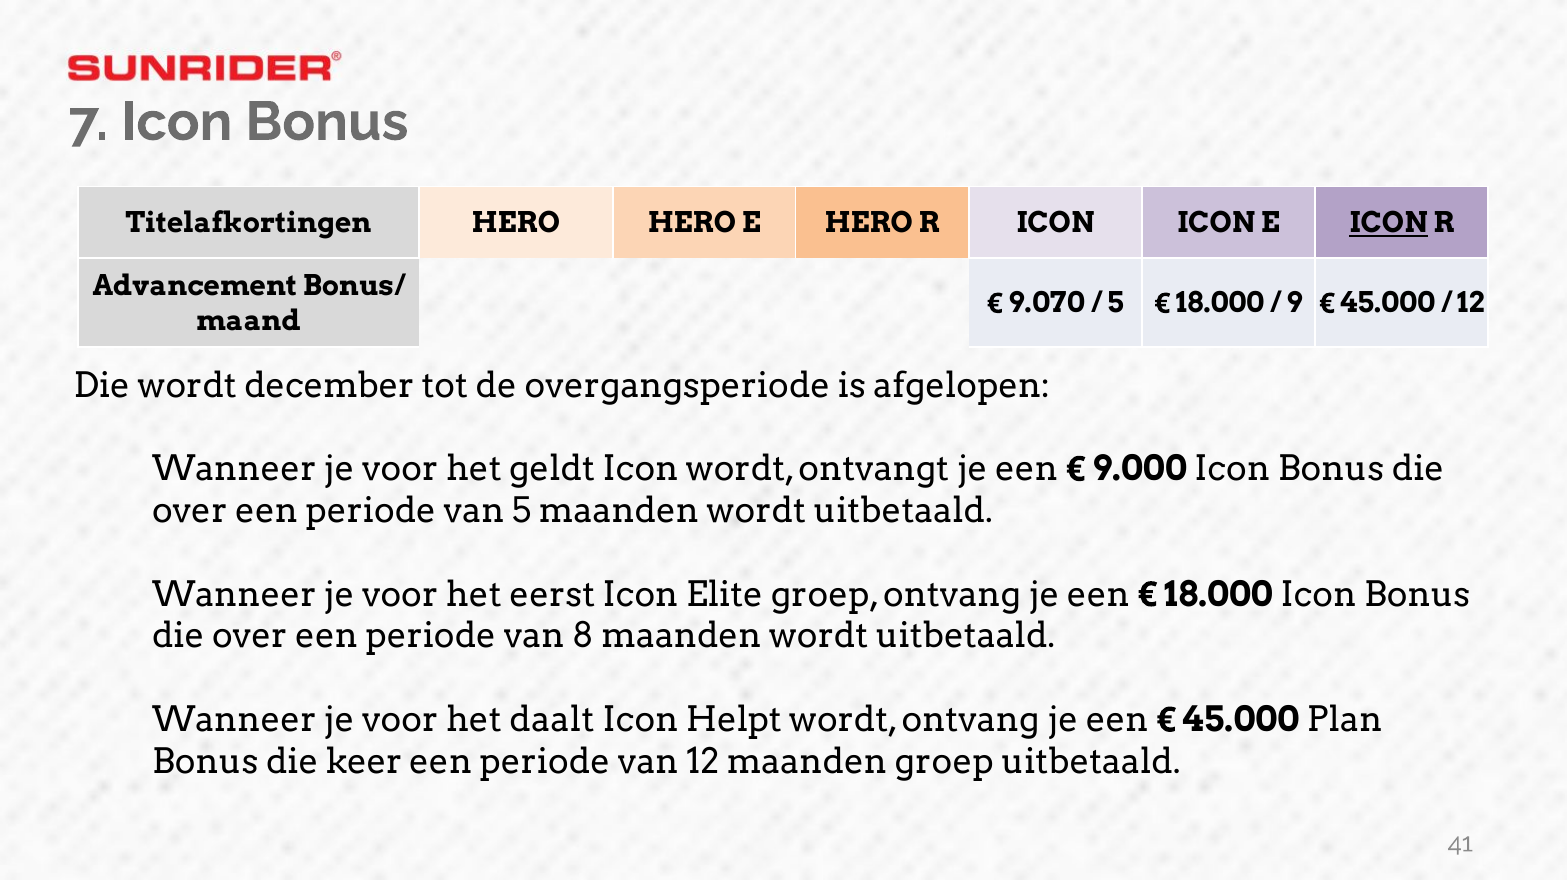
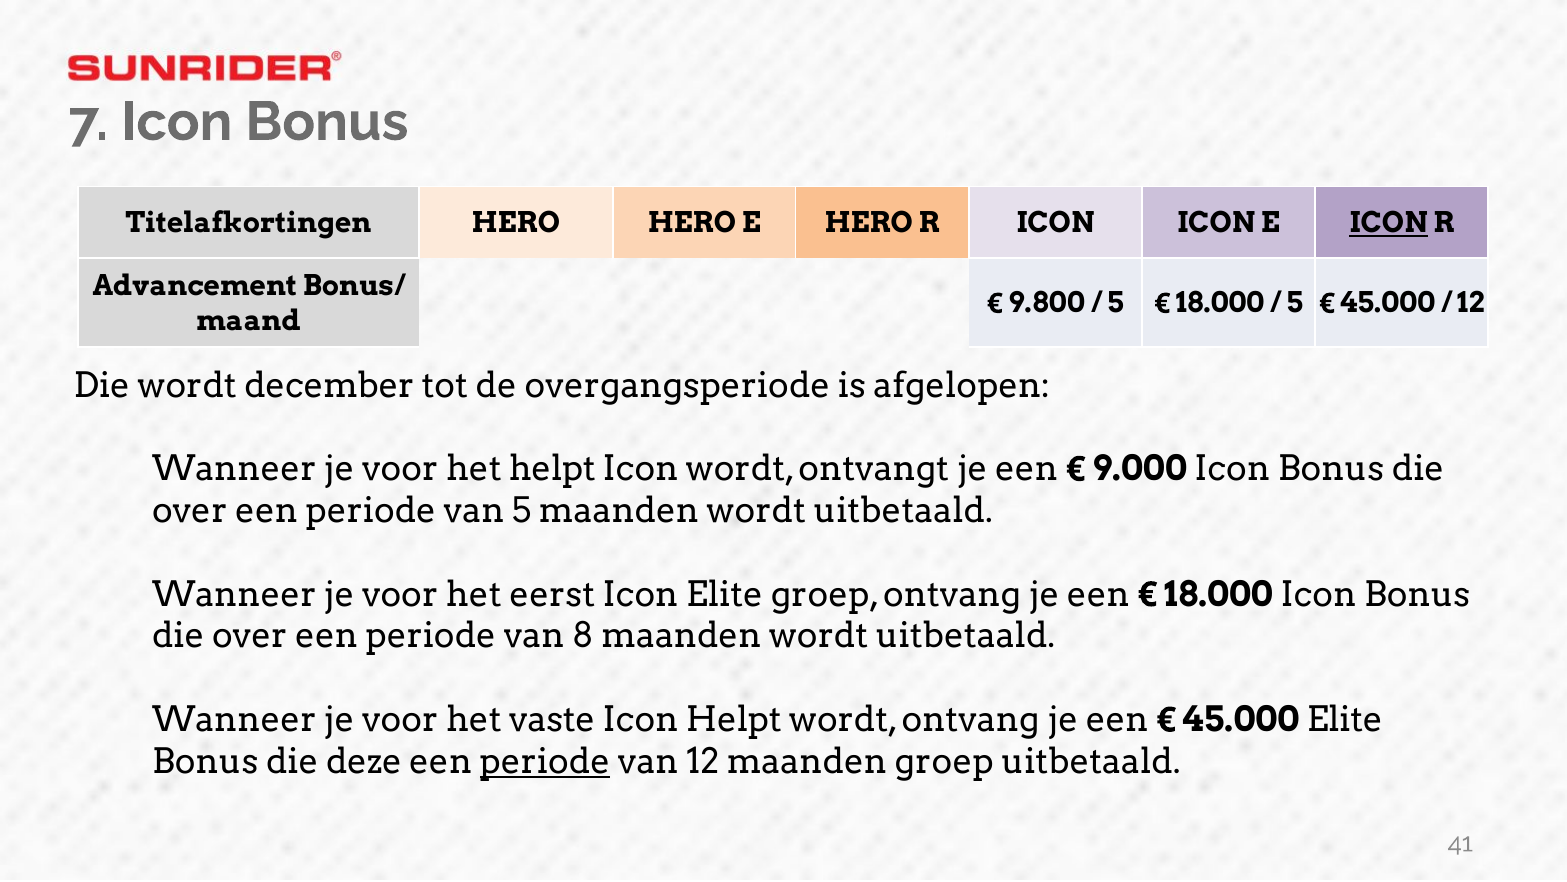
9.070: 9.070 -> 9.800
9 at (1294, 303): 9 -> 5
het geldt: geldt -> helpt
daalt: daalt -> vaste
Plan at (1345, 720): Plan -> Elite
keer: keer -> deze
periode at (545, 761) underline: none -> present
